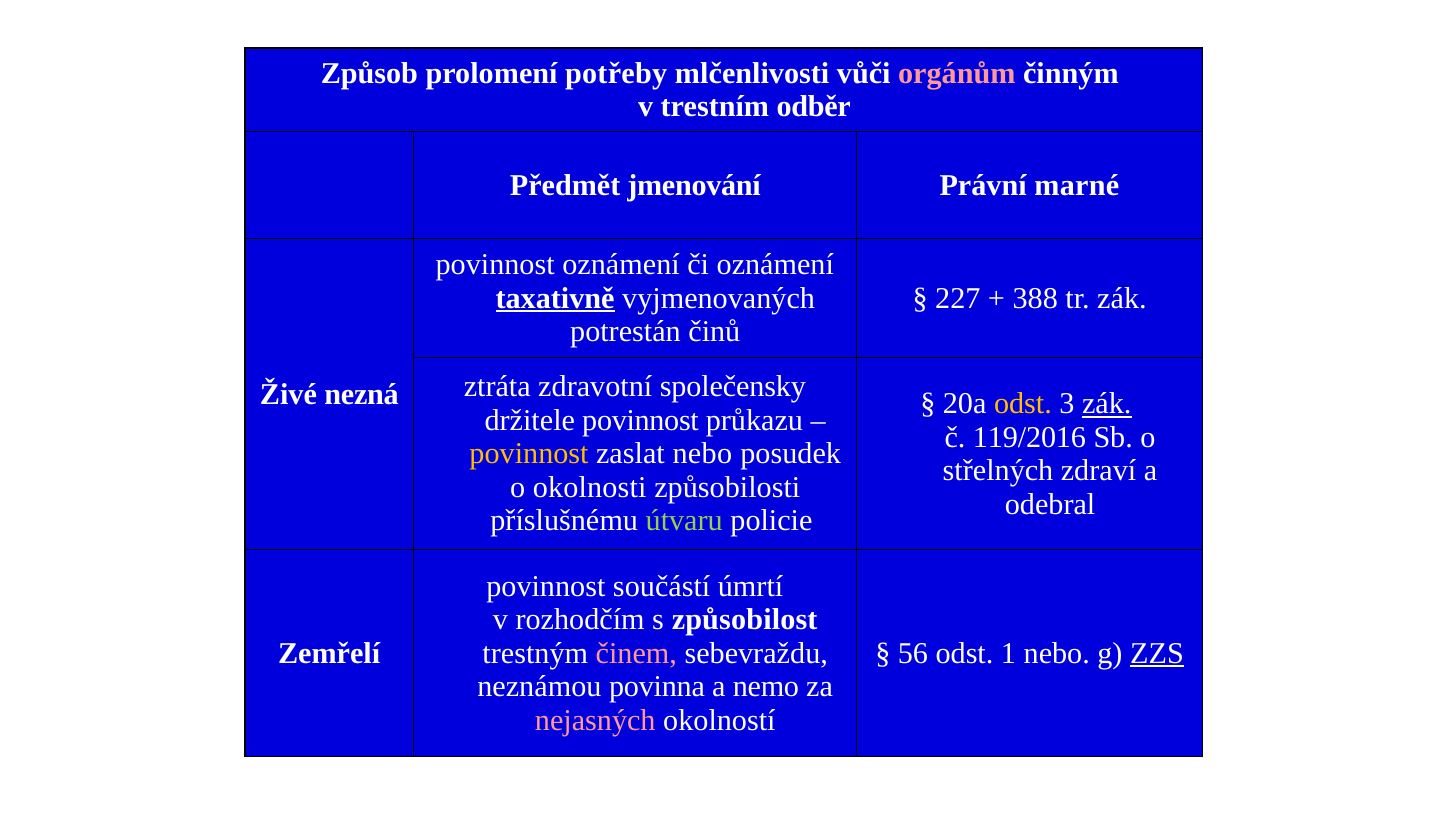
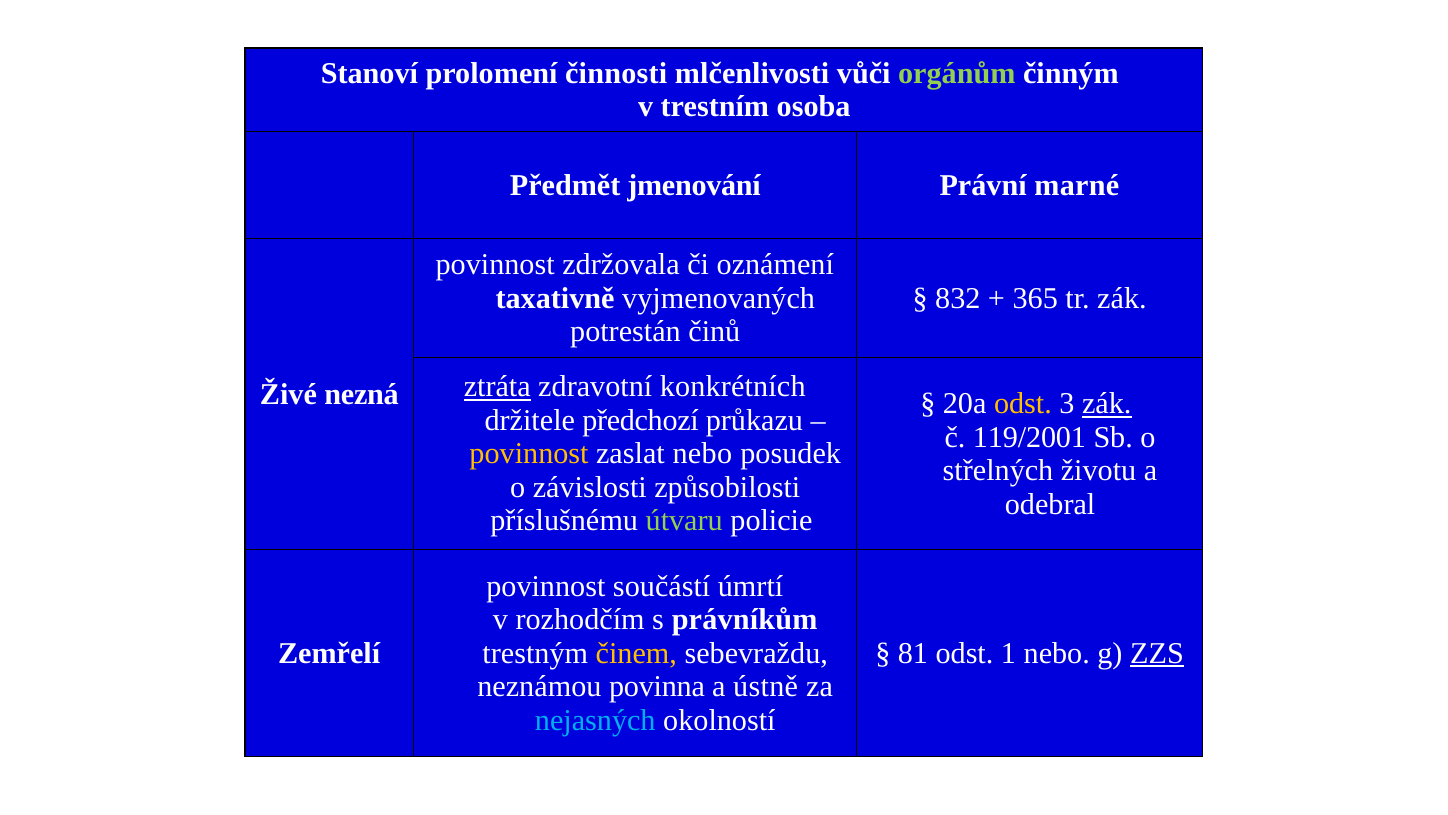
Způsob: Způsob -> Stanoví
potřeby: potřeby -> činnosti
orgánům colour: pink -> light green
odběr: odběr -> osoba
povinnost oznámení: oznámení -> zdržovala
taxativně underline: present -> none
227: 227 -> 832
388: 388 -> 365
ztráta underline: none -> present
společensky: společensky -> konkrétních
držitele povinnost: povinnost -> předchozí
119/2016: 119/2016 -> 119/2001
zdraví: zdraví -> životu
okolnosti: okolnosti -> závislosti
způsobilost: způsobilost -> právníkům
činem colour: pink -> yellow
56: 56 -> 81
nemo: nemo -> ústně
nejasných colour: pink -> light blue
